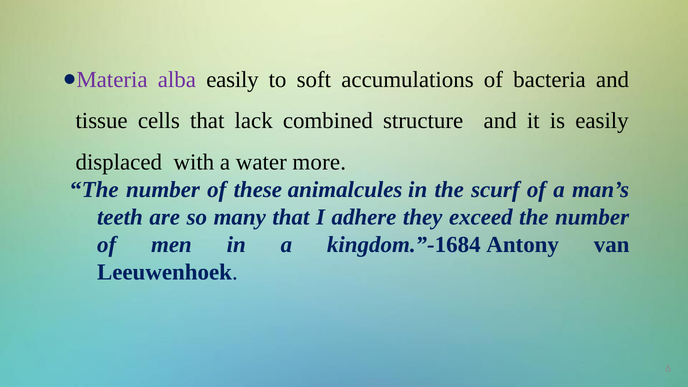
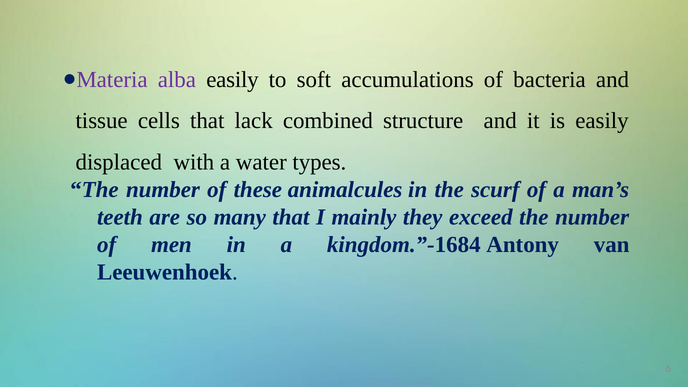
more: more -> types
adhere: adhere -> mainly
